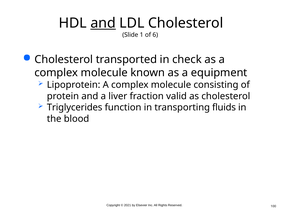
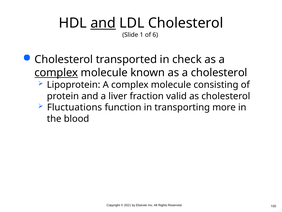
complex at (56, 73) underline: none -> present
a equipment: equipment -> cholesterol
Triglycerides: Triglycerides -> Fluctuations
fluids: fluids -> more
